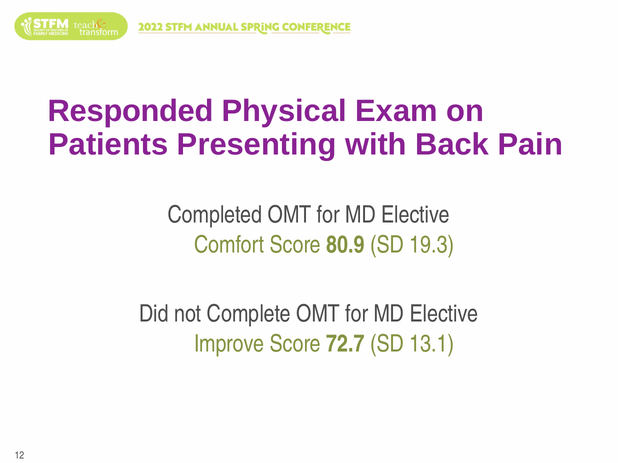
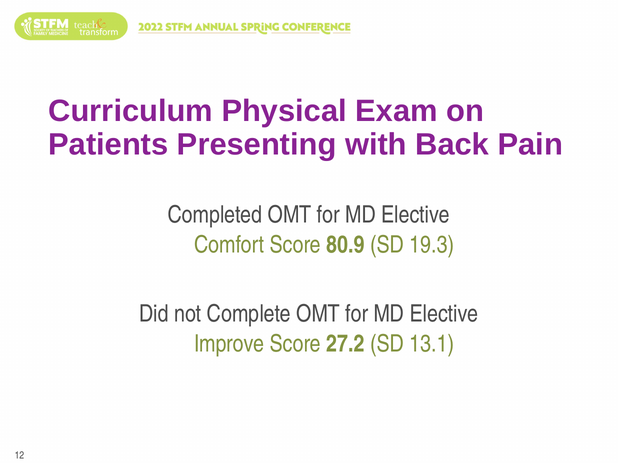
Responded: Responded -> Curriculum
72.7: 72.7 -> 27.2
